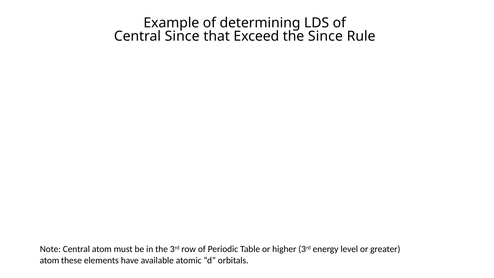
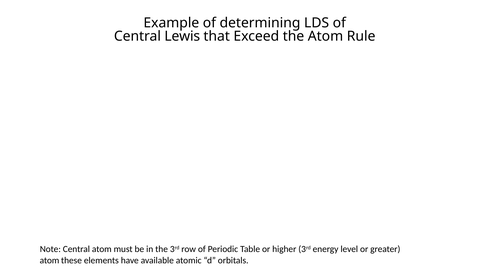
Central Since: Since -> Lewis
the Since: Since -> Atom
